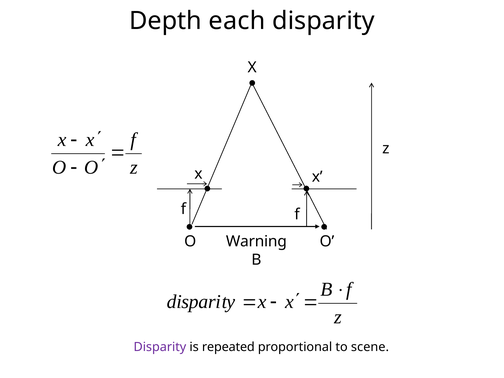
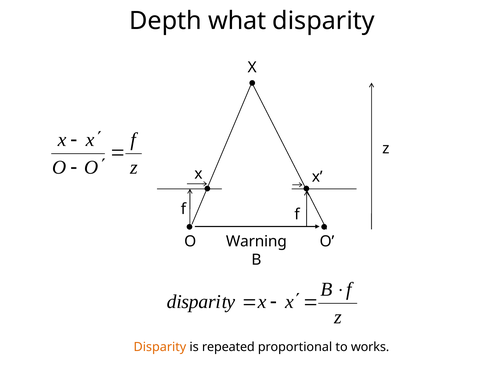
each: each -> what
Disparity at (160, 347) colour: purple -> orange
scene: scene -> works
